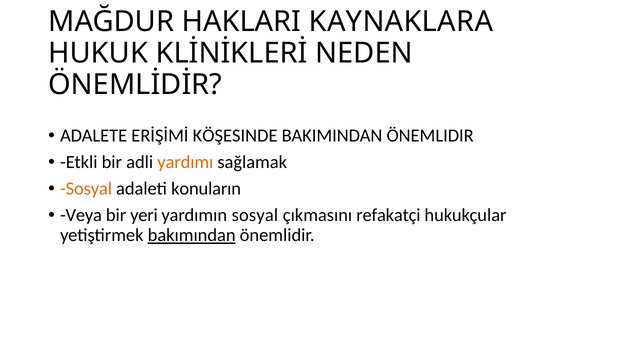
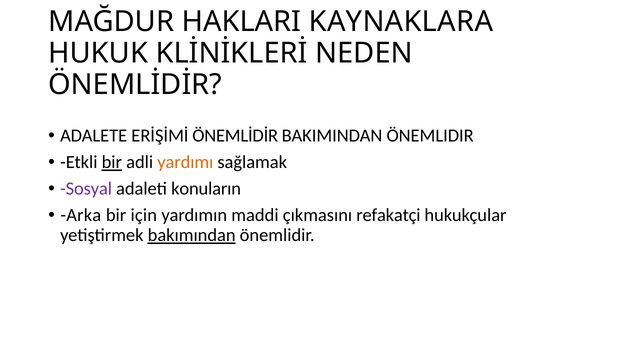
ERİŞİMİ KÖŞESINDE: KÖŞESINDE -> ÖNEMLİDİR
bir at (112, 162) underline: none -> present
Sosyal at (86, 189) colour: orange -> purple
Veya: Veya -> Arka
yeri: yeri -> için
yardımın sosyal: sosyal -> maddi
